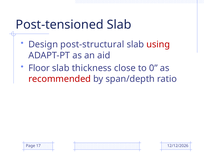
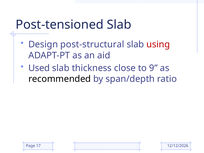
Floor: Floor -> Used
0: 0 -> 9
recommended colour: red -> black
